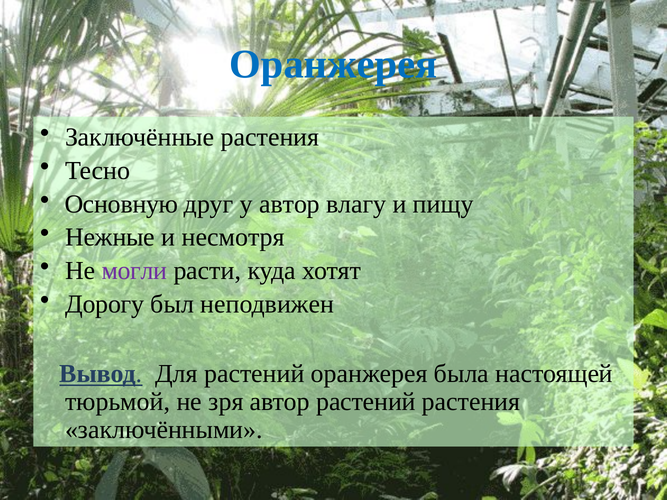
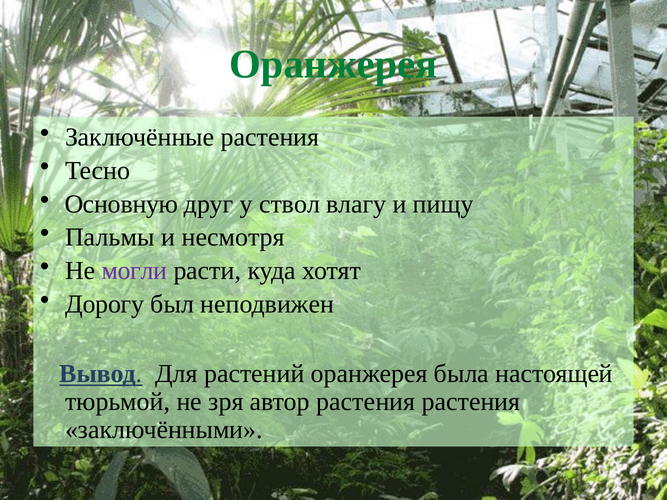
Оранжерея at (333, 65) colour: blue -> green
у автор: автор -> ствол
Нежные: Нежные -> Пальмы
автор растений: растений -> растения
